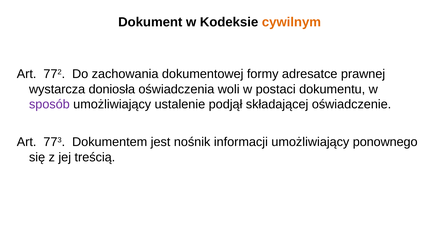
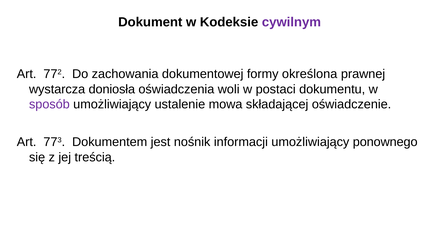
cywilnym colour: orange -> purple
adresatce: adresatce -> określona
podjął: podjął -> mowa
